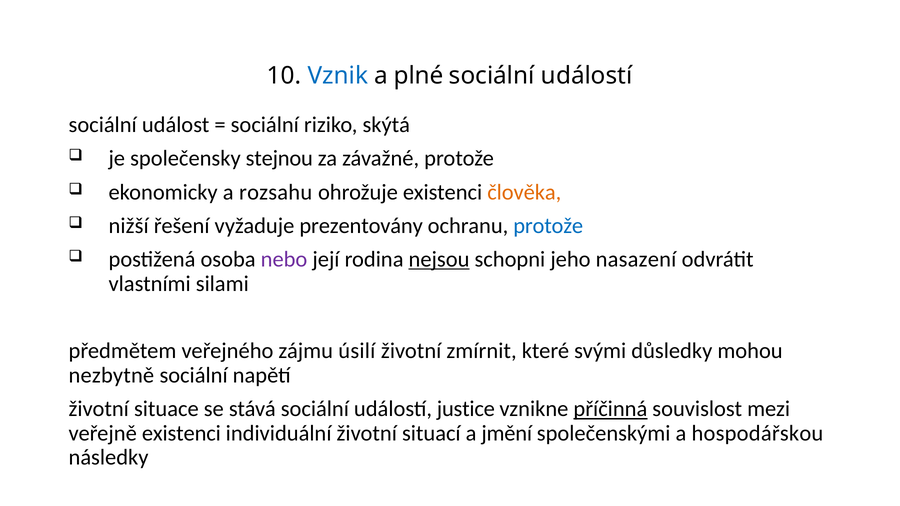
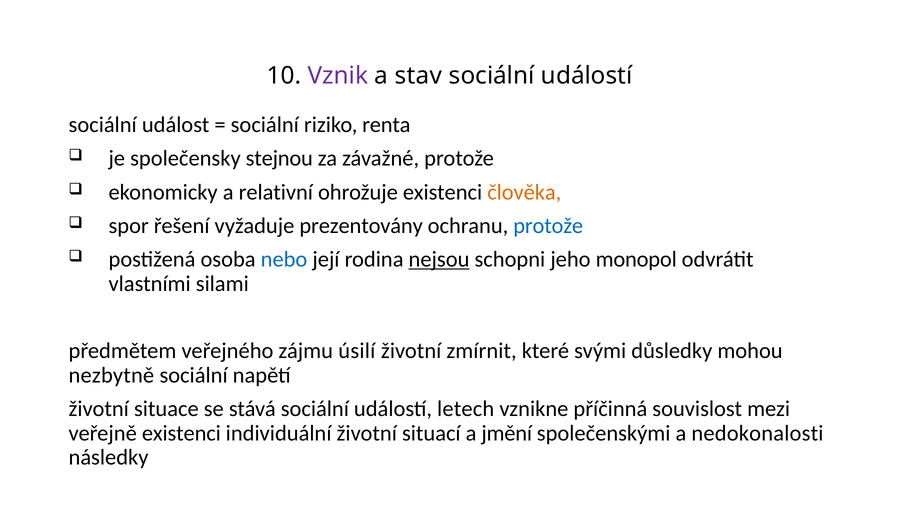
Vznik colour: blue -> purple
plné: plné -> stav
skýtá: skýtá -> renta
rozsahu: rozsahu -> relativní
nižší: nižší -> spor
nebo colour: purple -> blue
nasazení: nasazení -> monopol
justice: justice -> letech
příčinná underline: present -> none
hospodářskou: hospodářskou -> nedokonalosti
